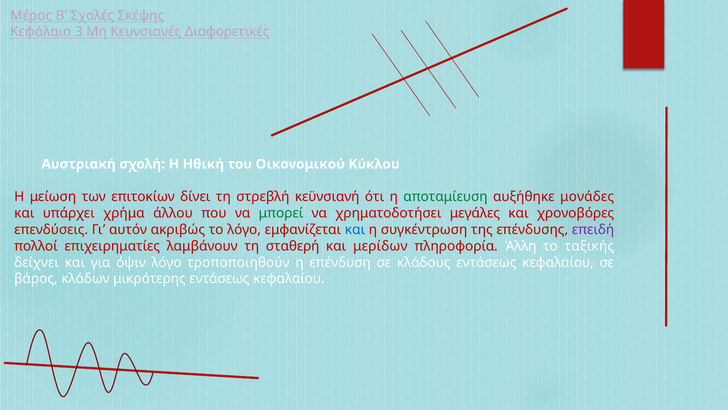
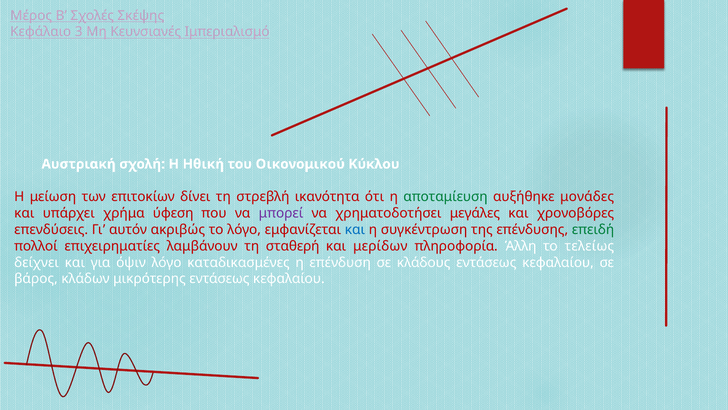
Διαφορετικές: Διαφορετικές -> Ιμπεριαλισμό
κεϋνσιανή: κεϋνσιανή -> ικανότητα
άλλου: άλλου -> ύφεση
μπορεί colour: green -> purple
επειδή colour: purple -> green
ταξικής: ταξικής -> τελείως
τροποποιηθούν: τροποποιηθούν -> καταδικασμένες
